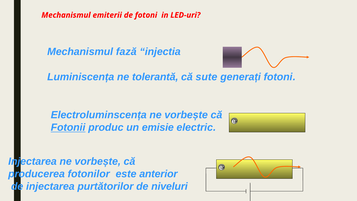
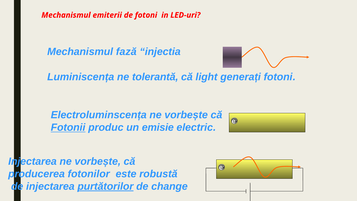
sute: sute -> light
anterior: anterior -> robustă
purtătorilor underline: none -> present
niveluri: niveluri -> change
